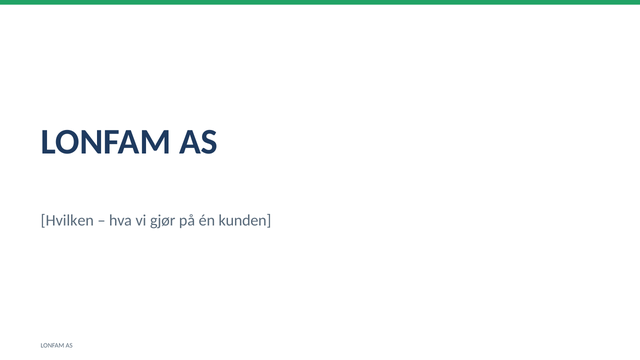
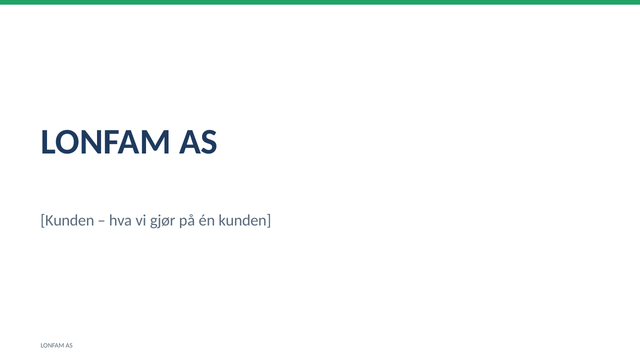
Hvilken at (67, 220): Hvilken -> Kunden
